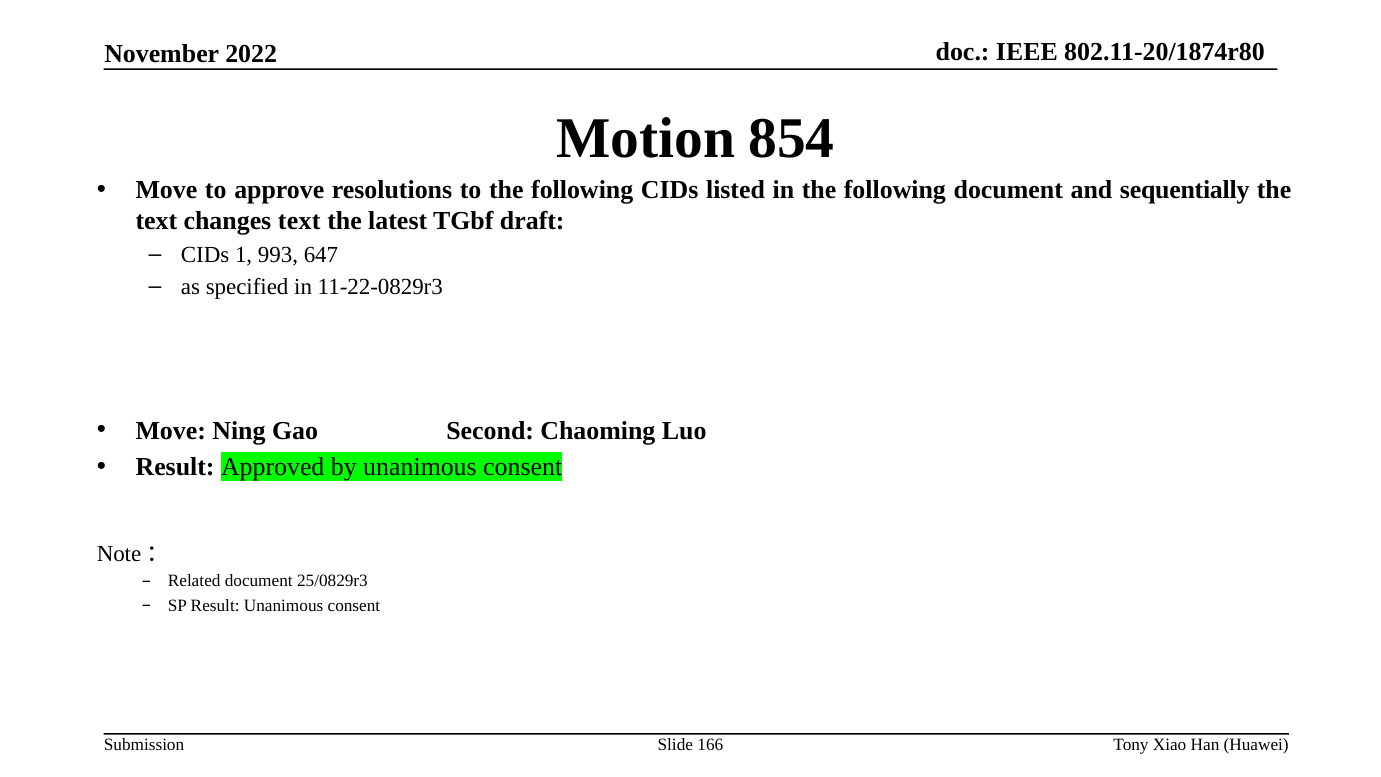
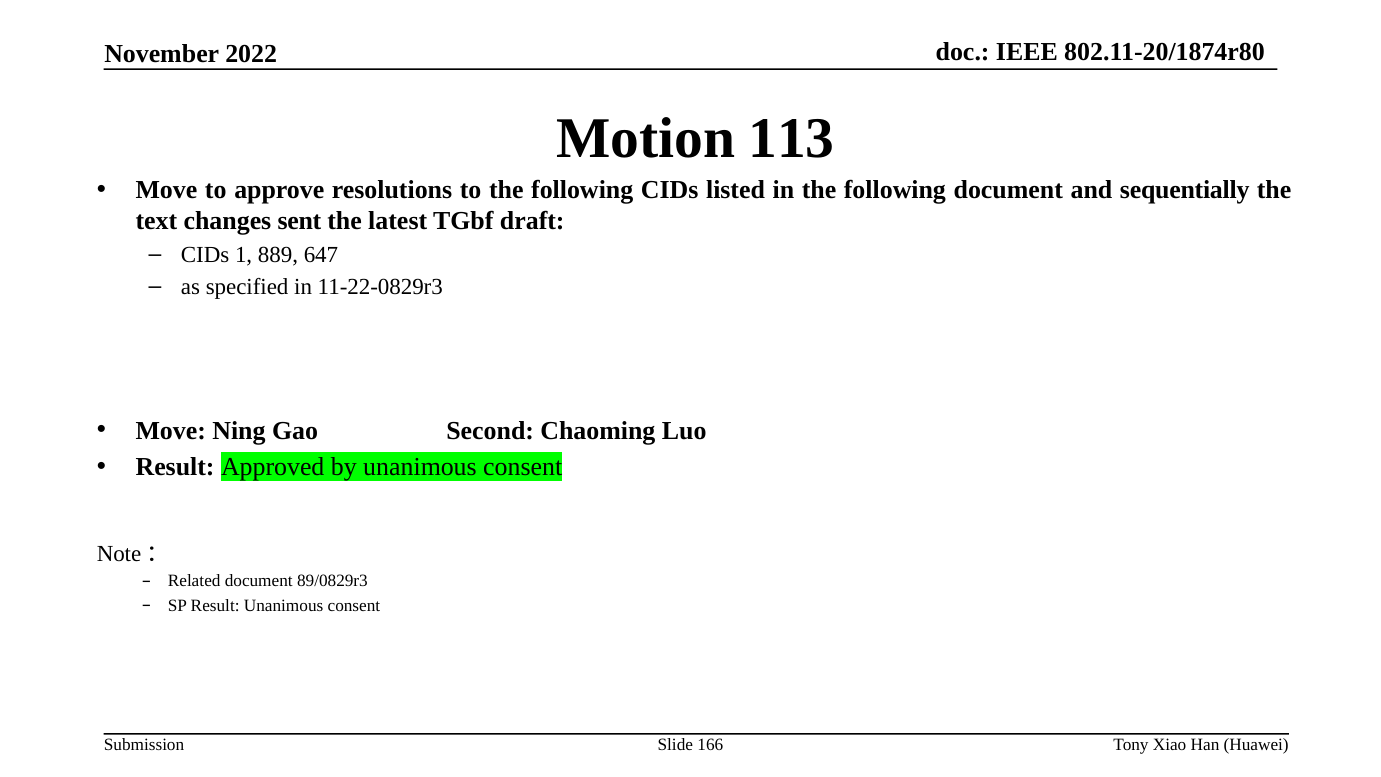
854: 854 -> 113
changes text: text -> sent
993: 993 -> 889
25/0829r3: 25/0829r3 -> 89/0829r3
